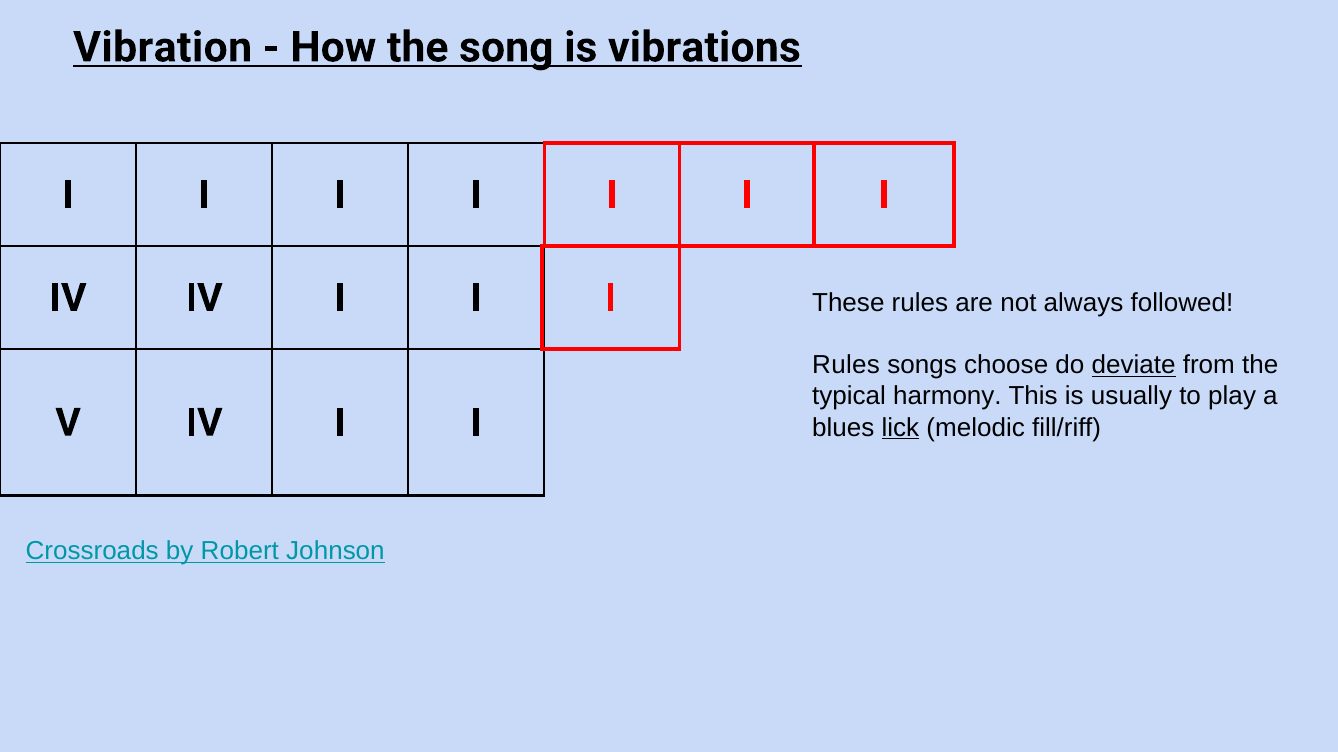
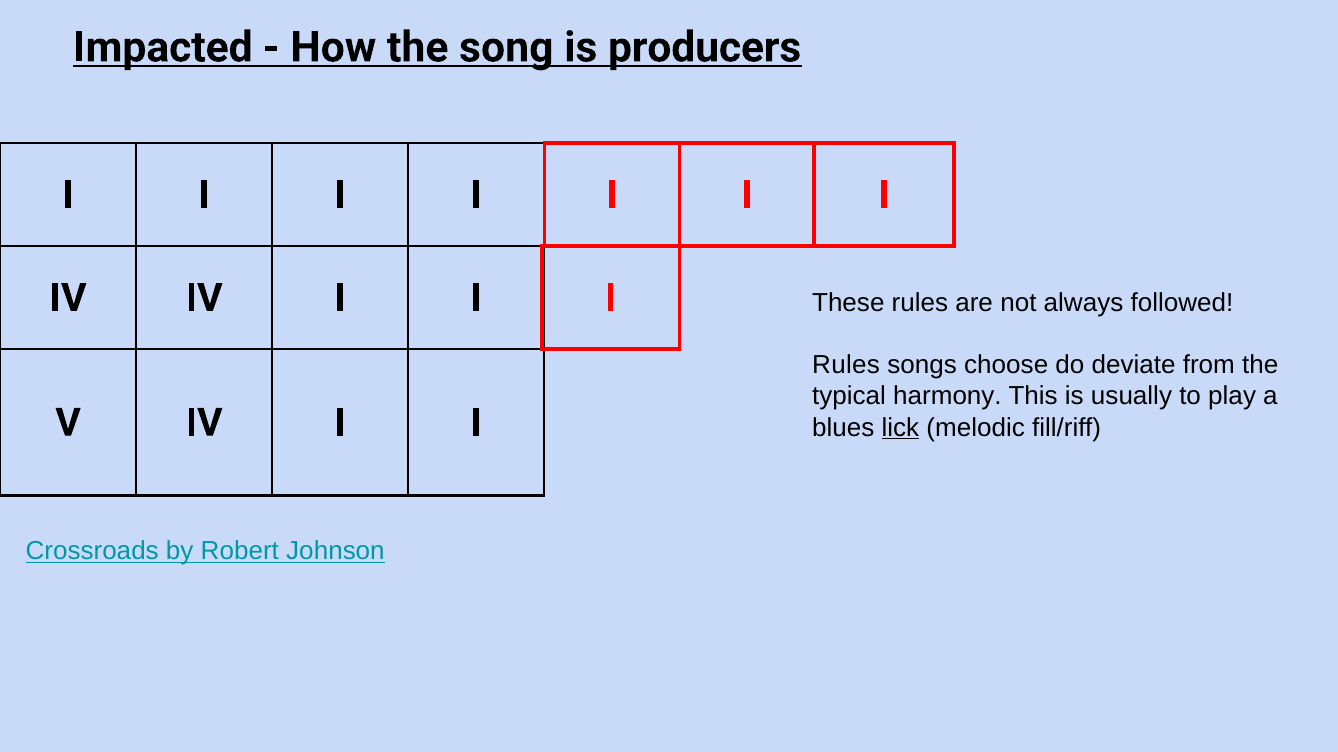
Vibration: Vibration -> Impacted
vibrations: vibrations -> producers
deviate underline: present -> none
